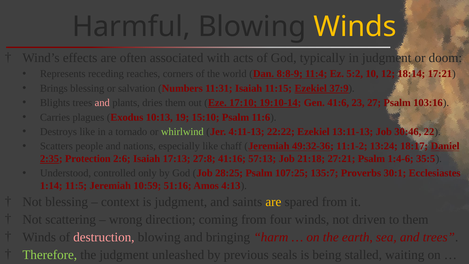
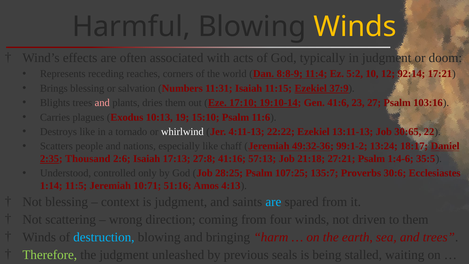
18:14: 18:14 -> 92:14
whirlwind colour: light green -> white
30:46: 30:46 -> 30:65
11:1-2: 11:1-2 -> 99:1-2
Protection: Protection -> Thousand
30:1: 30:1 -> 30:6
10:59: 10:59 -> 10:71
are at (273, 202) colour: yellow -> light blue
destruction colour: pink -> light blue
